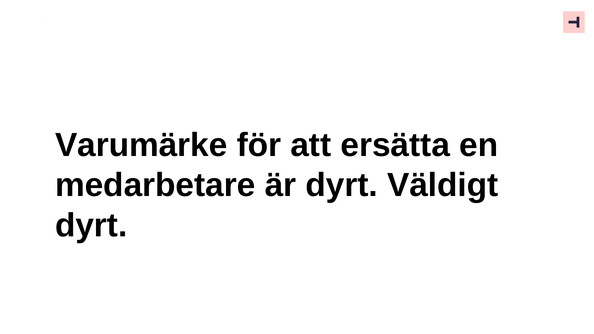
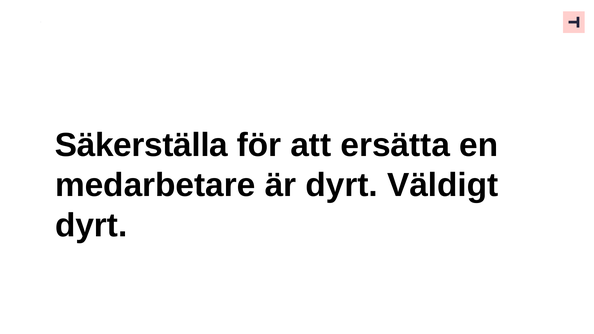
Varumärke: Varumärke -> Säkerställa
